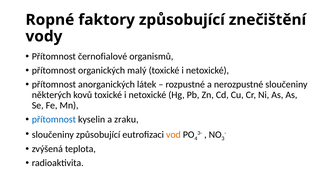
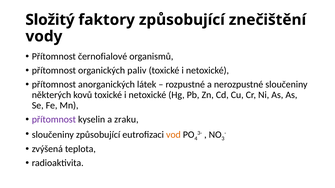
Ropné: Ropné -> Složitý
malý: malý -> paliv
přítomnost at (54, 120) colour: blue -> purple
